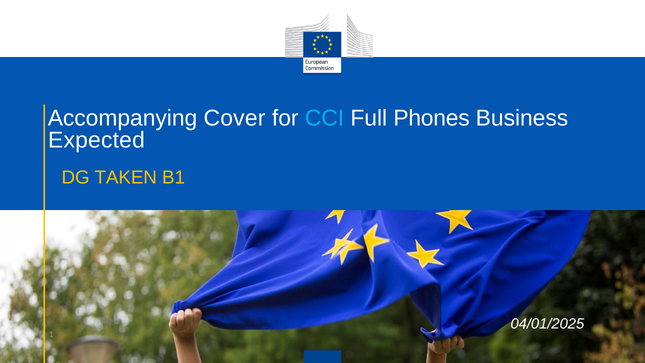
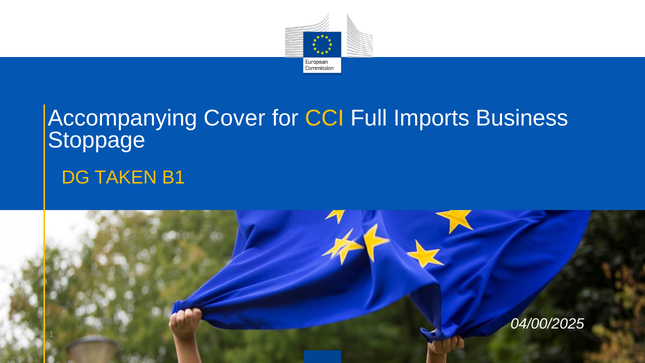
CCI colour: light blue -> yellow
Phones: Phones -> Imports
Expected: Expected -> Stoppage
04/01/2025: 04/01/2025 -> 04/00/2025
